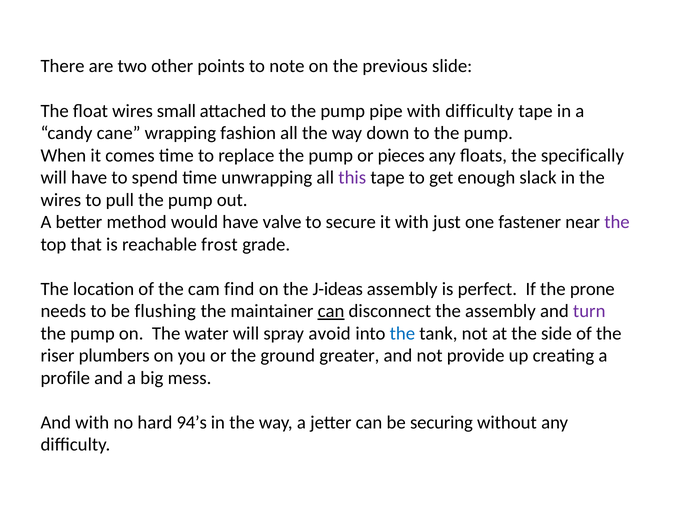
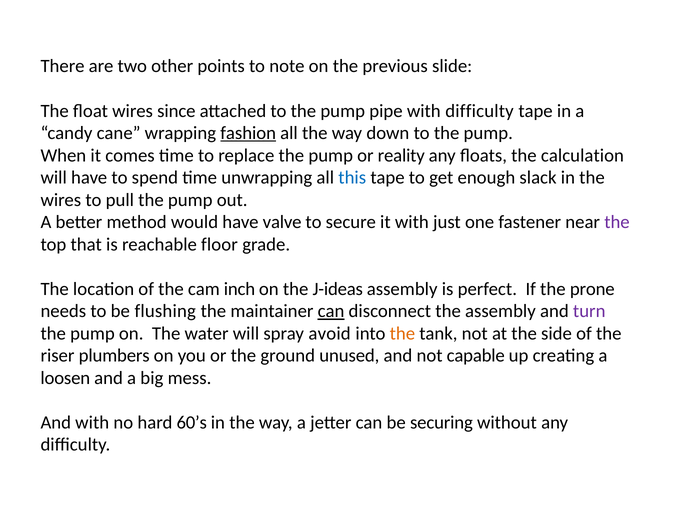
small: small -> since
fashion underline: none -> present
pieces: pieces -> reality
specifically: specifically -> calculation
this colour: purple -> blue
frost: frost -> floor
find: find -> inch
the at (402, 334) colour: blue -> orange
greater: greater -> unused
provide: provide -> capable
profile: profile -> loosen
94’s: 94’s -> 60’s
